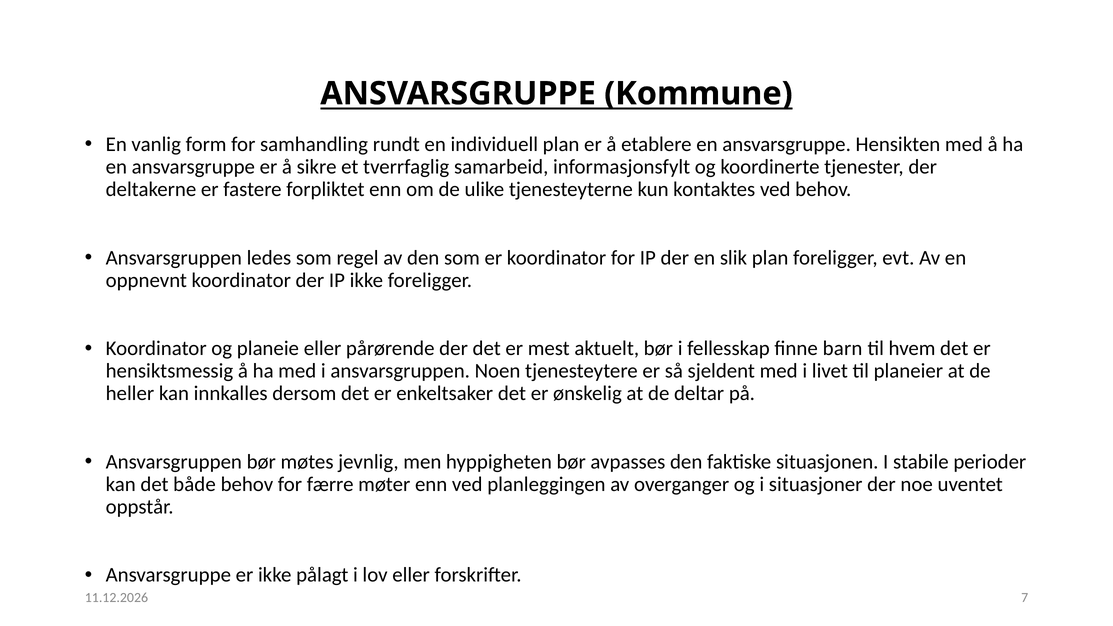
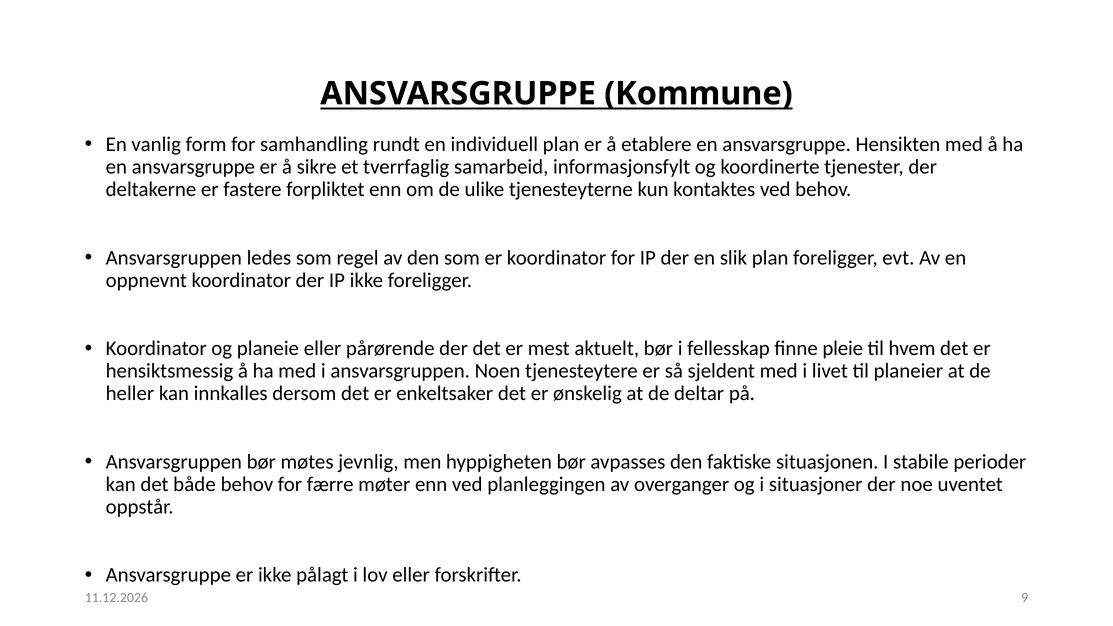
barn: barn -> pleie
7: 7 -> 9
